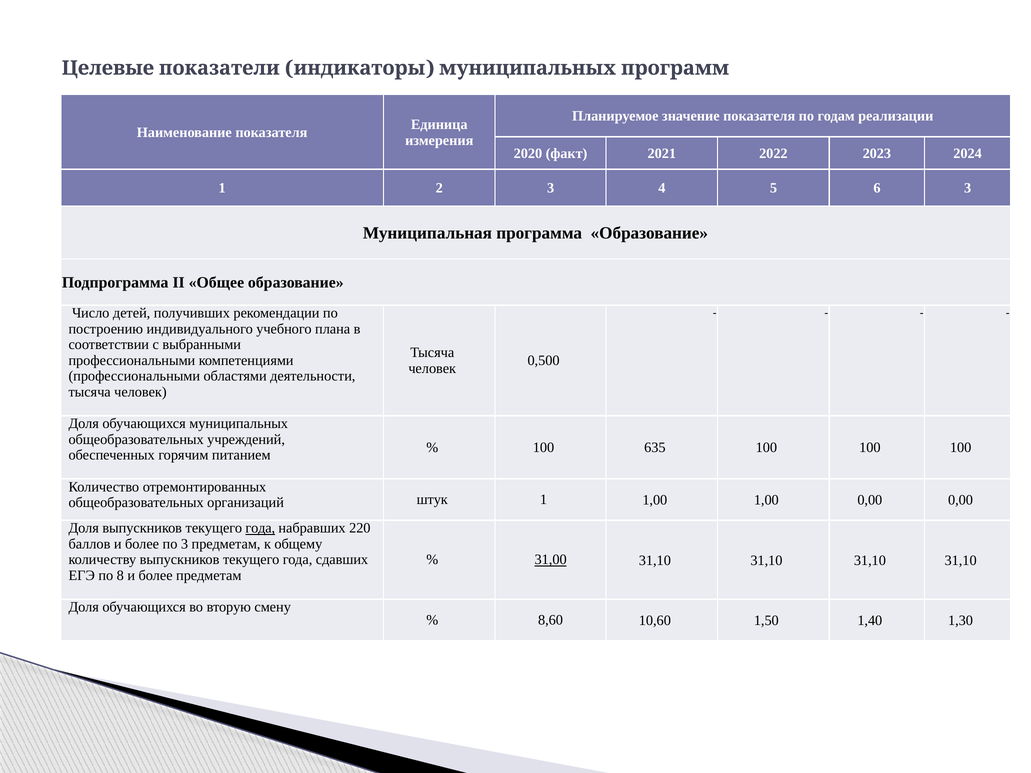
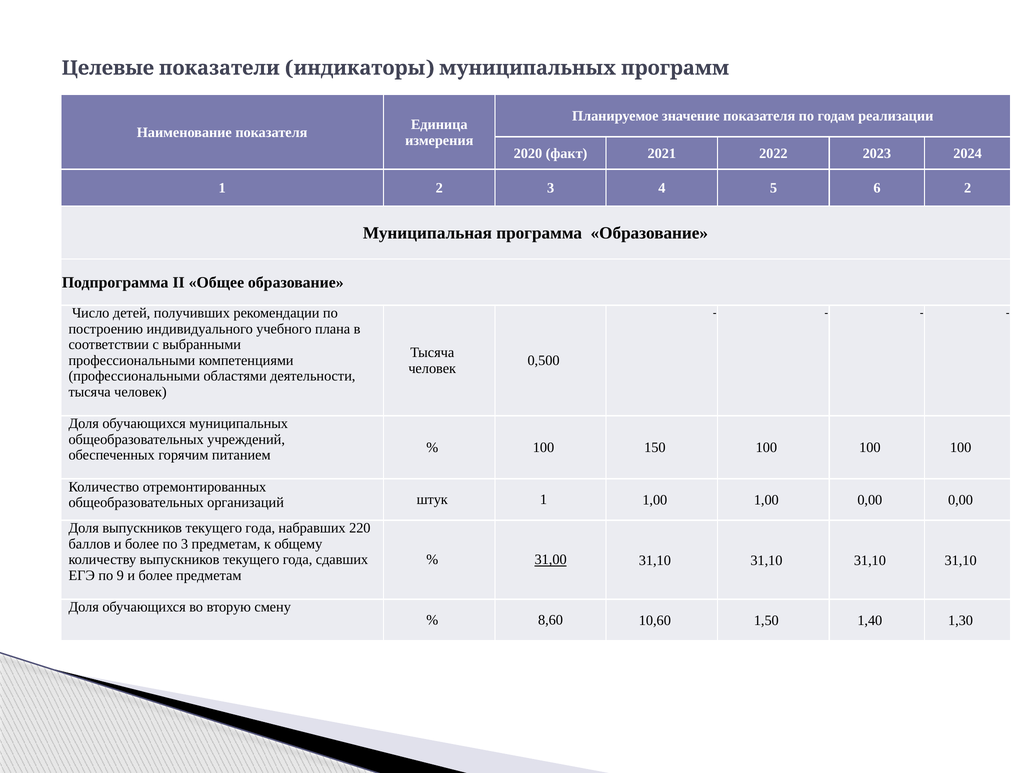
6 3: 3 -> 2
635: 635 -> 150
года at (260, 528) underline: present -> none
8: 8 -> 9
